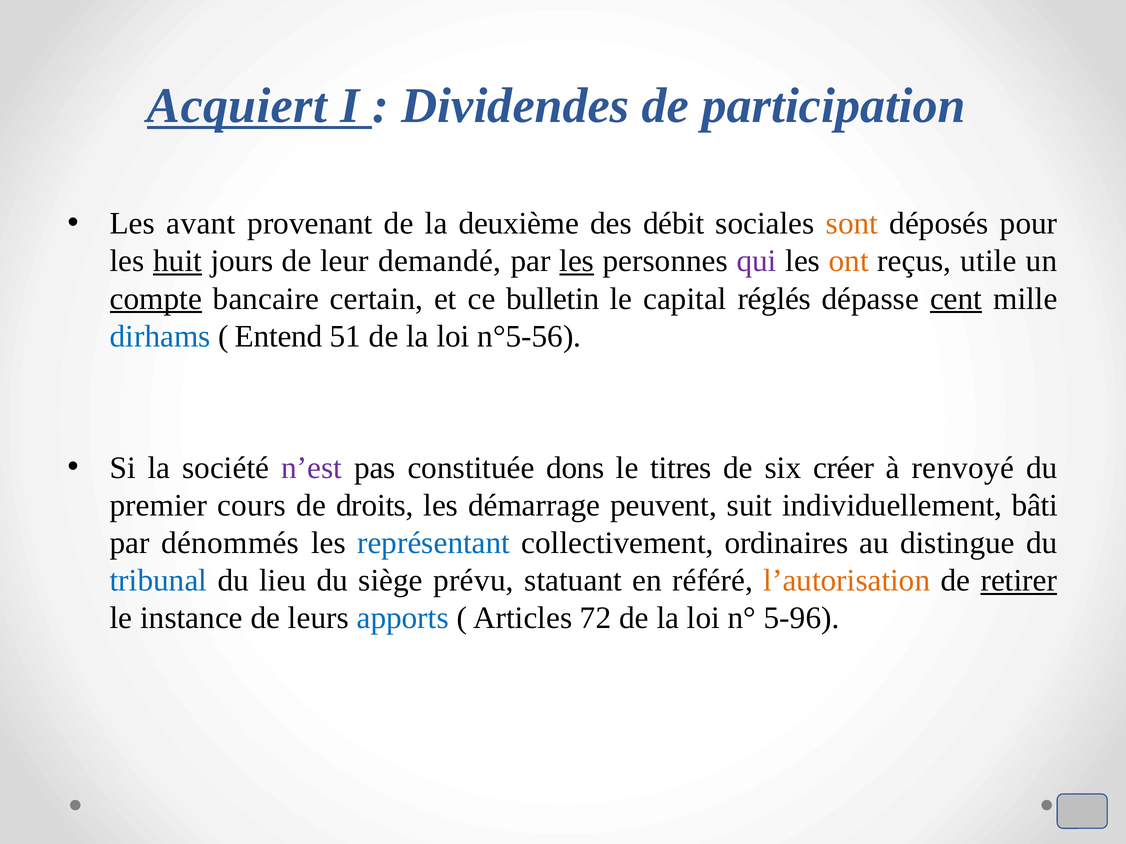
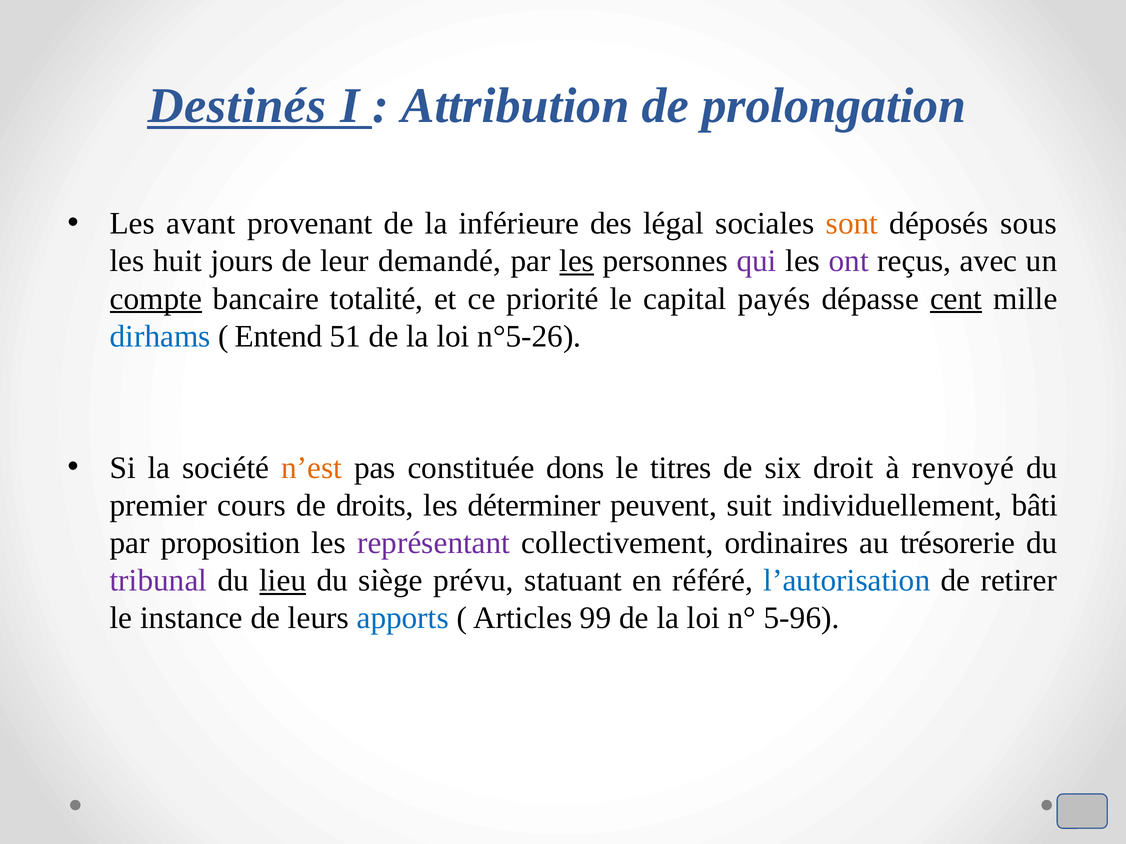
Acquiert: Acquiert -> Destinés
Dividendes: Dividendes -> Attribution
participation: participation -> prolongation
deuxième: deuxième -> inférieure
débit: débit -> légal
pour: pour -> sous
huit underline: present -> none
ont colour: orange -> purple
utile: utile -> avec
certain: certain -> totalité
bulletin: bulletin -> priorité
réglés: réglés -> payés
n°5-56: n°5-56 -> n°5-26
n’est colour: purple -> orange
créer: créer -> droit
démarrage: démarrage -> déterminer
dénommés: dénommés -> proposition
représentant colour: blue -> purple
distingue: distingue -> trésorerie
tribunal colour: blue -> purple
lieu underline: none -> present
l’autorisation colour: orange -> blue
retirer underline: present -> none
72: 72 -> 99
